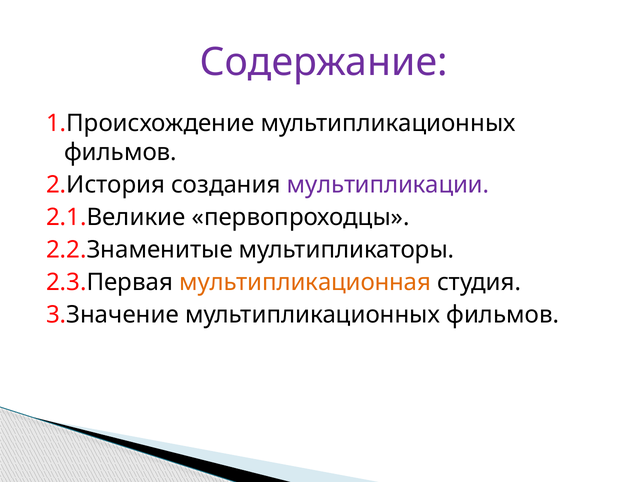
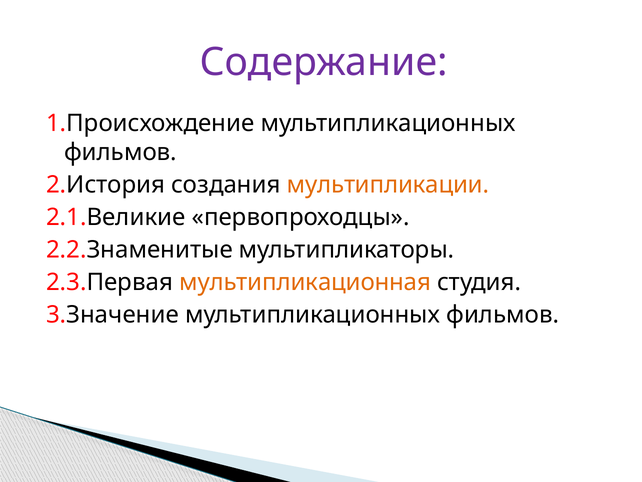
мультипликации colour: purple -> orange
